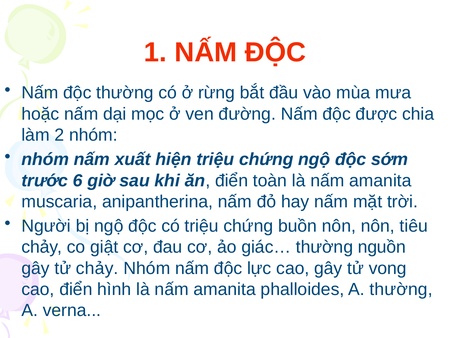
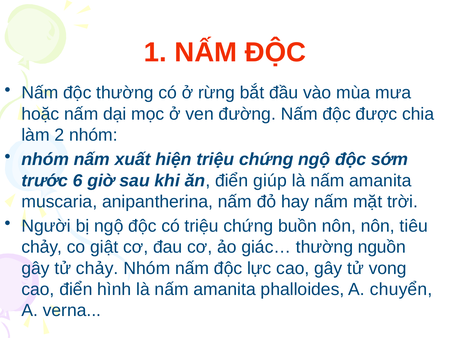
toàn: toàn -> giúp
A thường: thường -> chuyển
